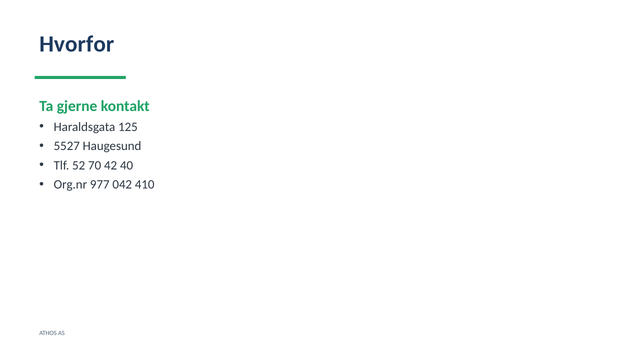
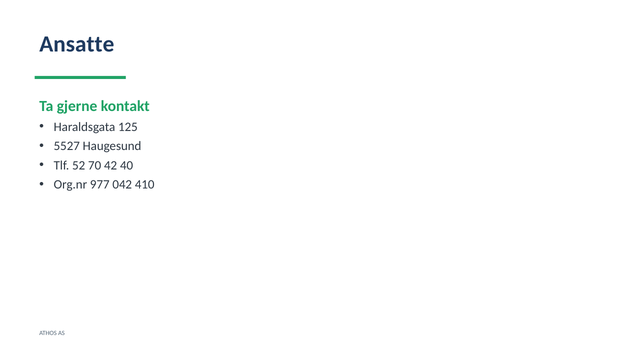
Hvorfor: Hvorfor -> Ansatte
